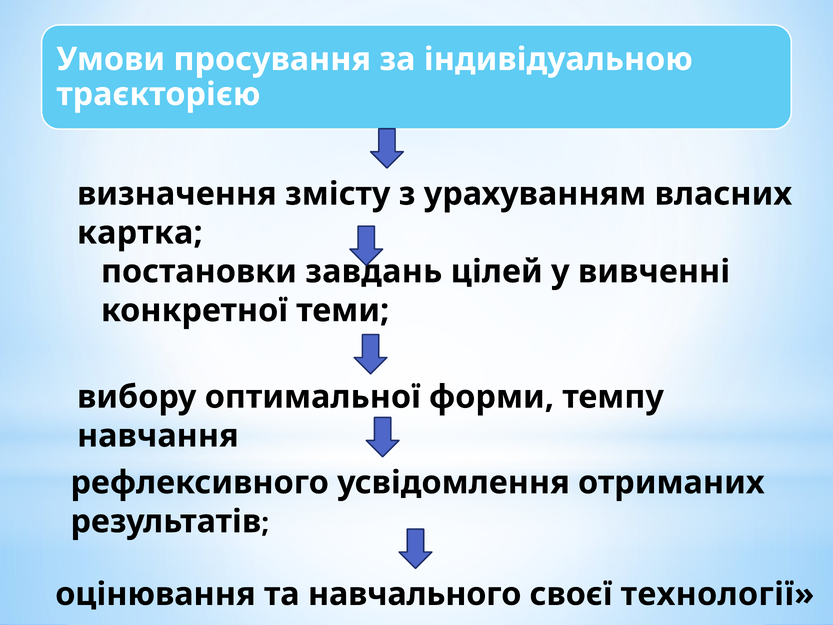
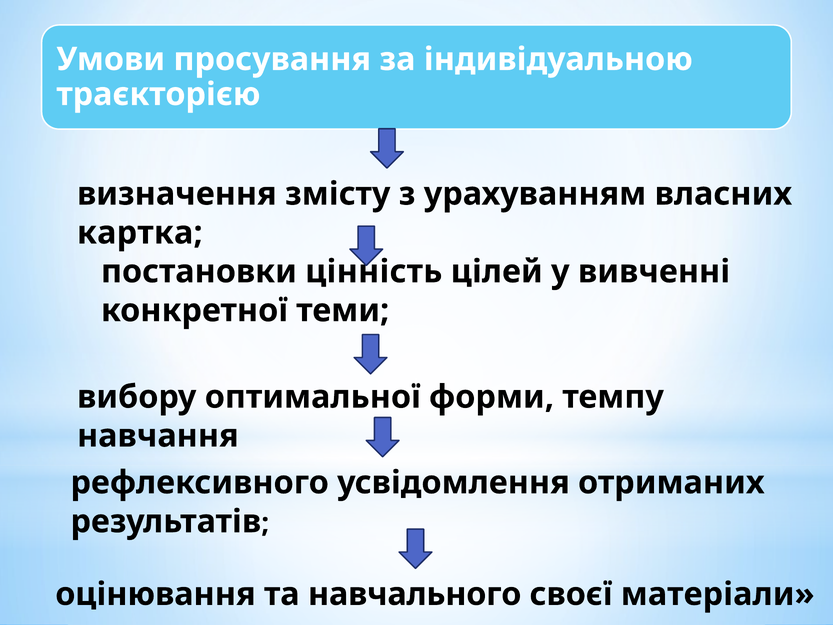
завдань: завдань -> цінність
технології: технології -> матеріали
